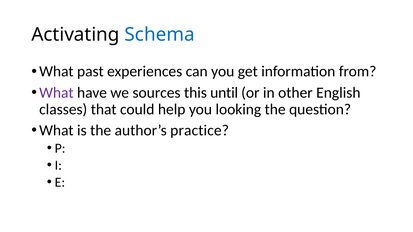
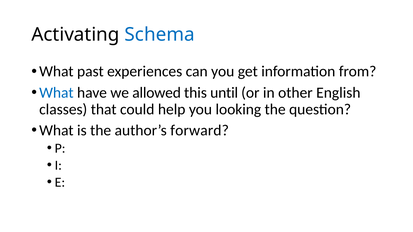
What at (56, 93) colour: purple -> blue
sources: sources -> allowed
practice: practice -> forward
